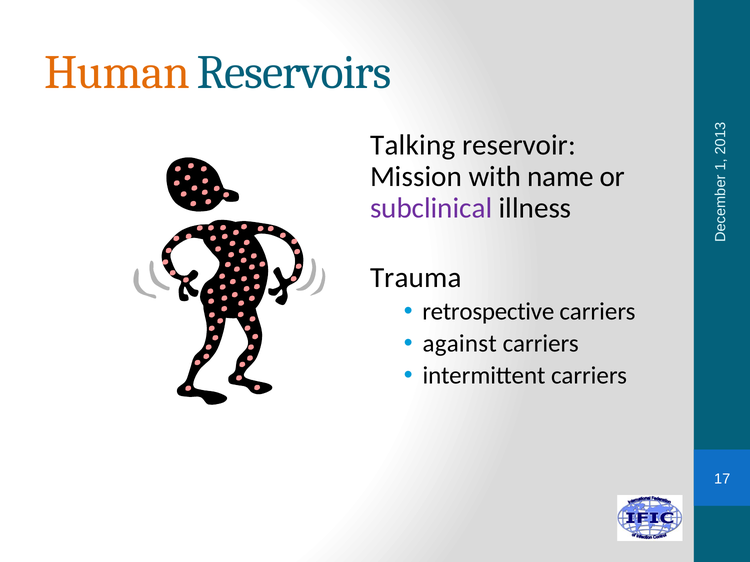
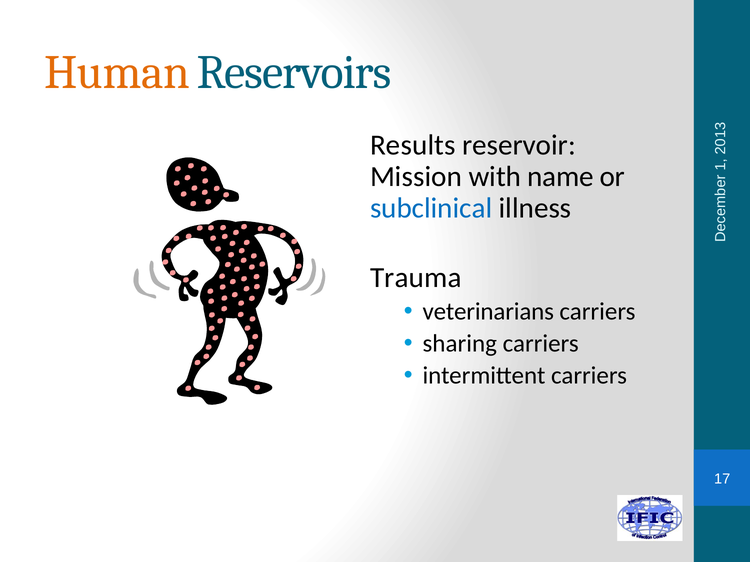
Talking: Talking -> Results
subclinical colour: purple -> blue
retrospective: retrospective -> veterinarians
against: against -> sharing
